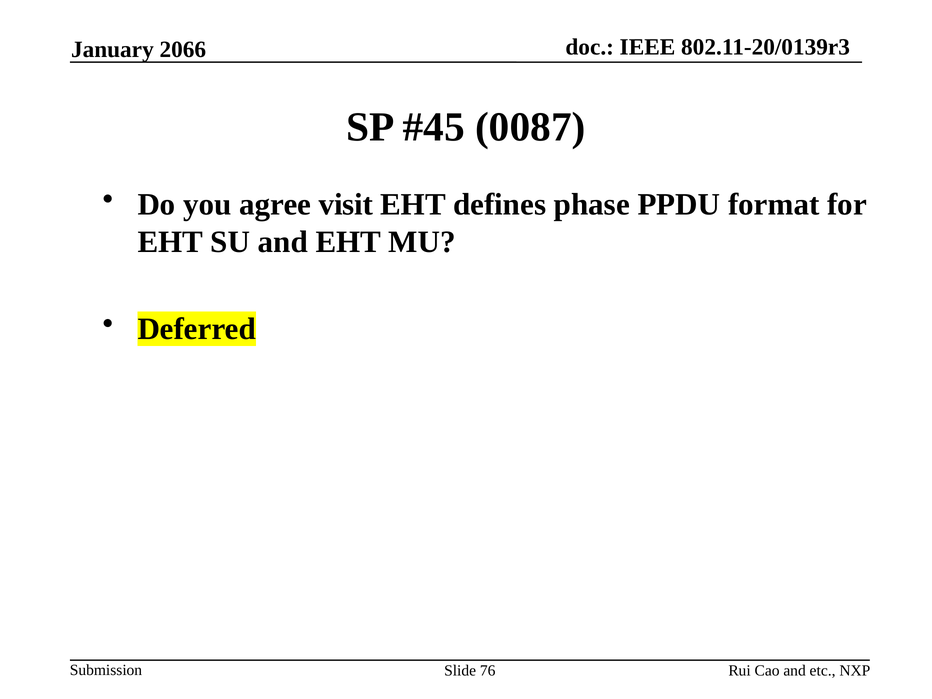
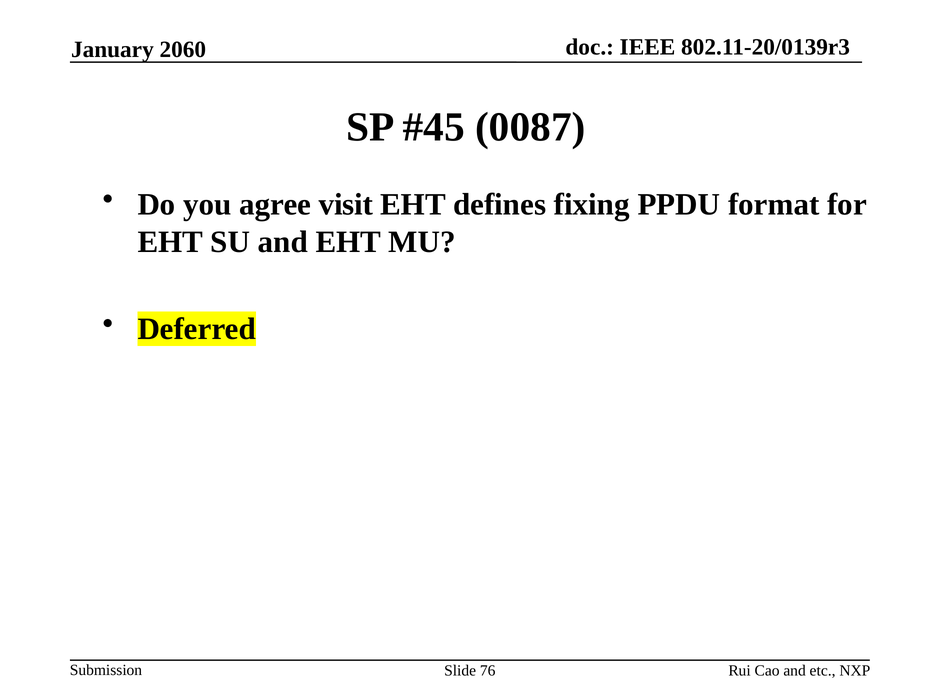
2066: 2066 -> 2060
phase: phase -> fixing
